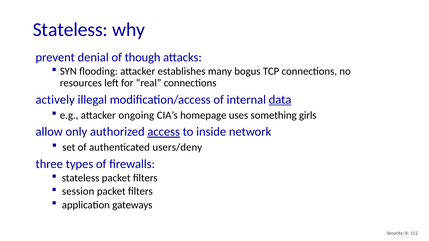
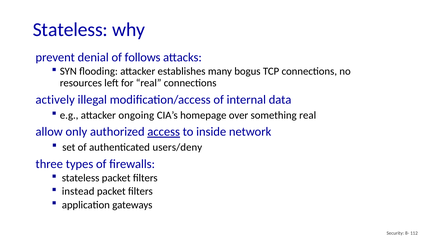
though: though -> follows
data underline: present -> none
uses: uses -> over
something girls: girls -> real
session: session -> instead
